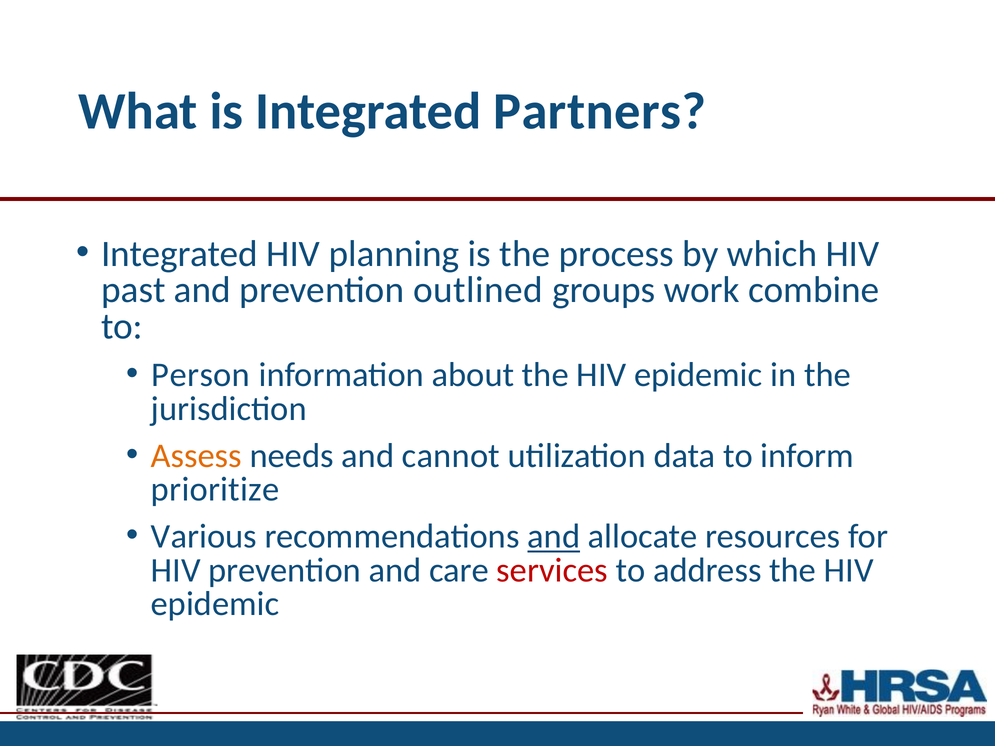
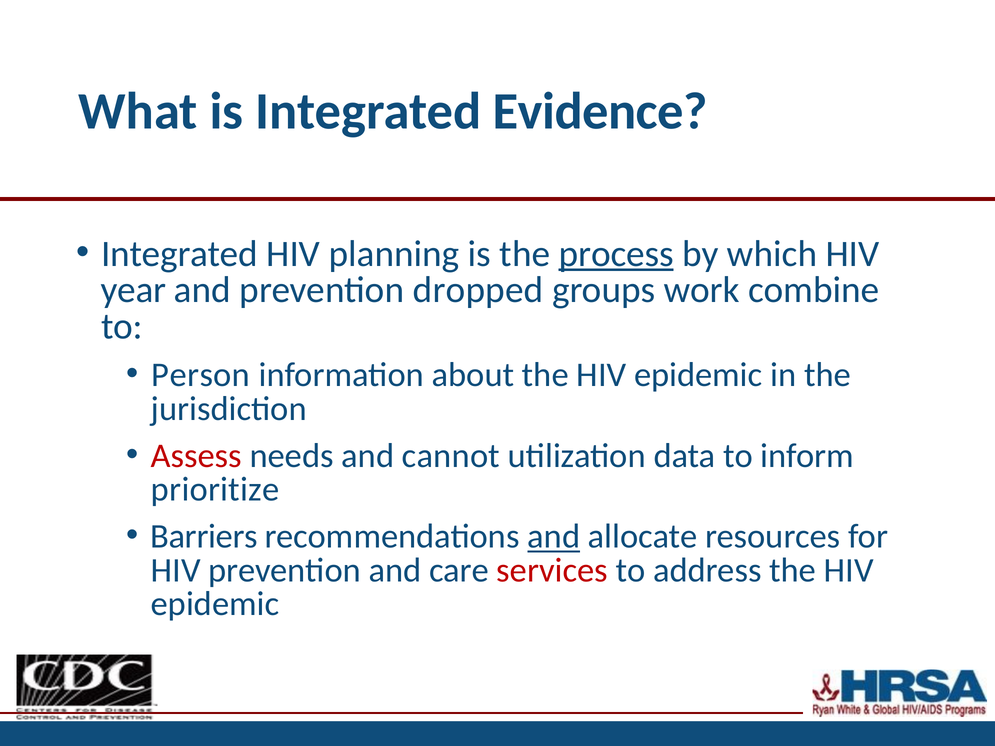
Partners: Partners -> Evidence
process underline: none -> present
past: past -> year
outlined: outlined -> dropped
Assess colour: orange -> red
Various: Various -> Barriers
